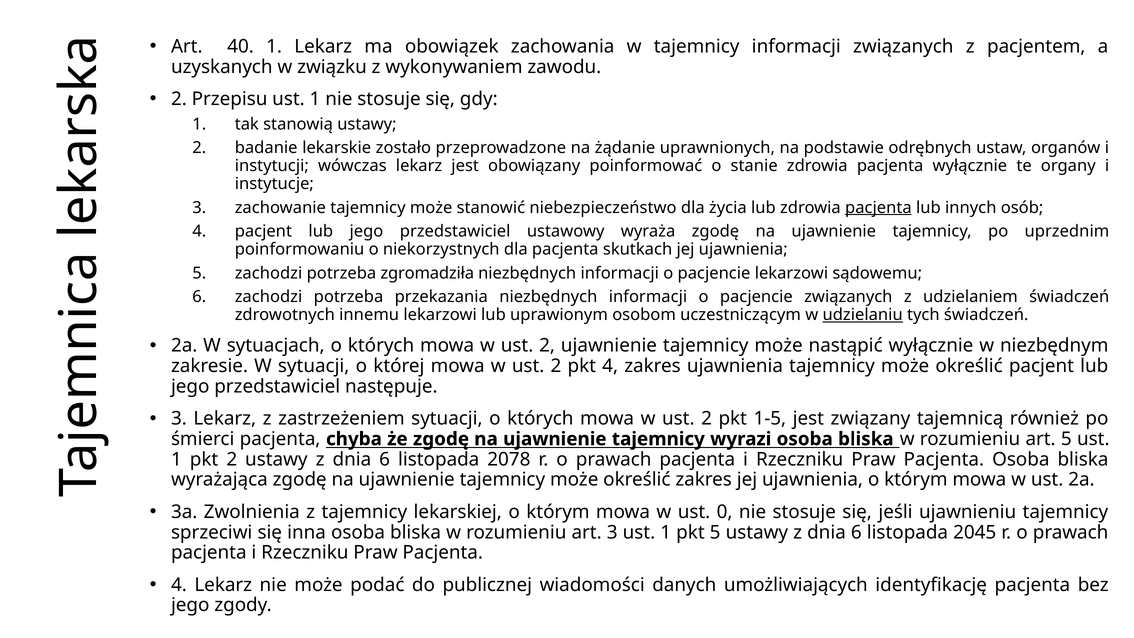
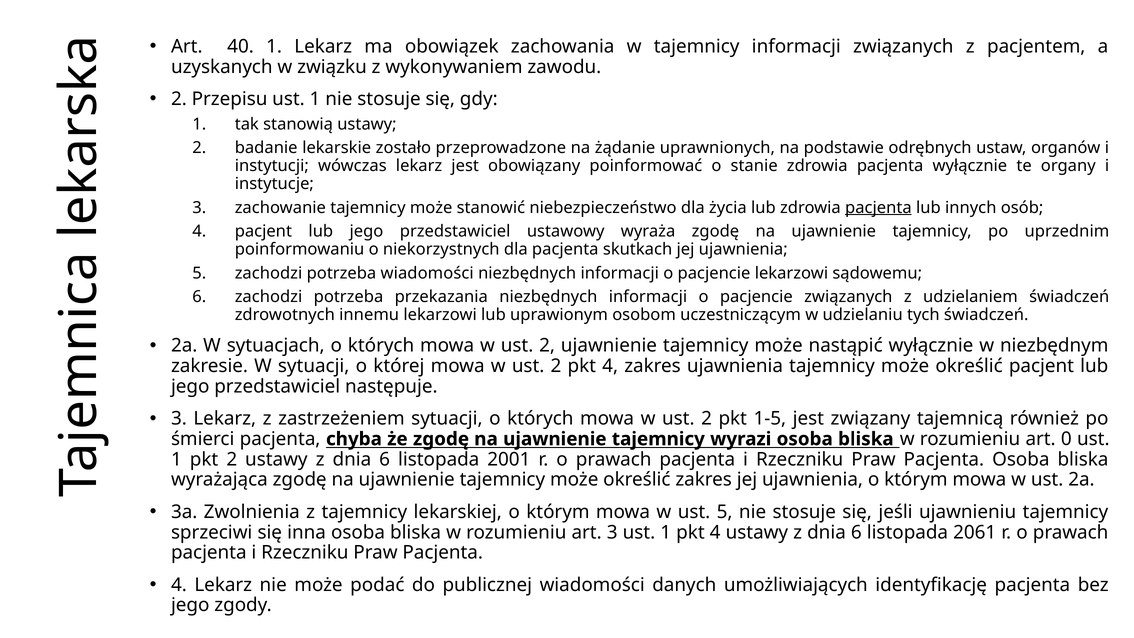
potrzeba zgromadziła: zgromadziła -> wiadomości
udzielaniu underline: present -> none
art 5: 5 -> 0
2078: 2078 -> 2001
ust 0: 0 -> 5
1 pkt 5: 5 -> 4
2045: 2045 -> 2061
